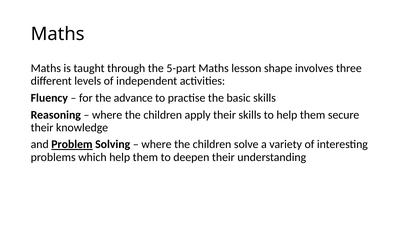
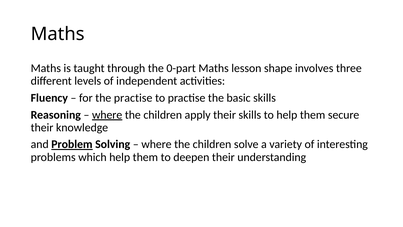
5-part: 5-part -> 0-part
the advance: advance -> practise
where at (107, 115) underline: none -> present
